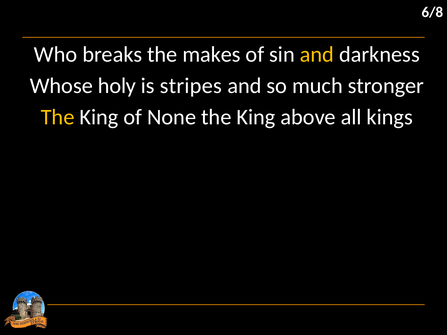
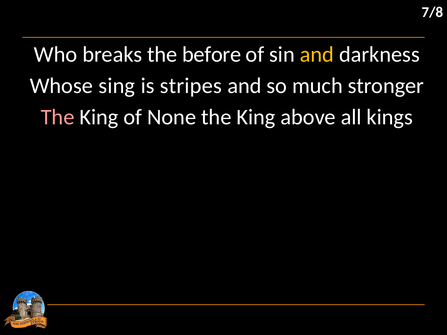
6/8: 6/8 -> 7/8
makes: makes -> before
holy: holy -> sing
The at (58, 117) colour: yellow -> pink
